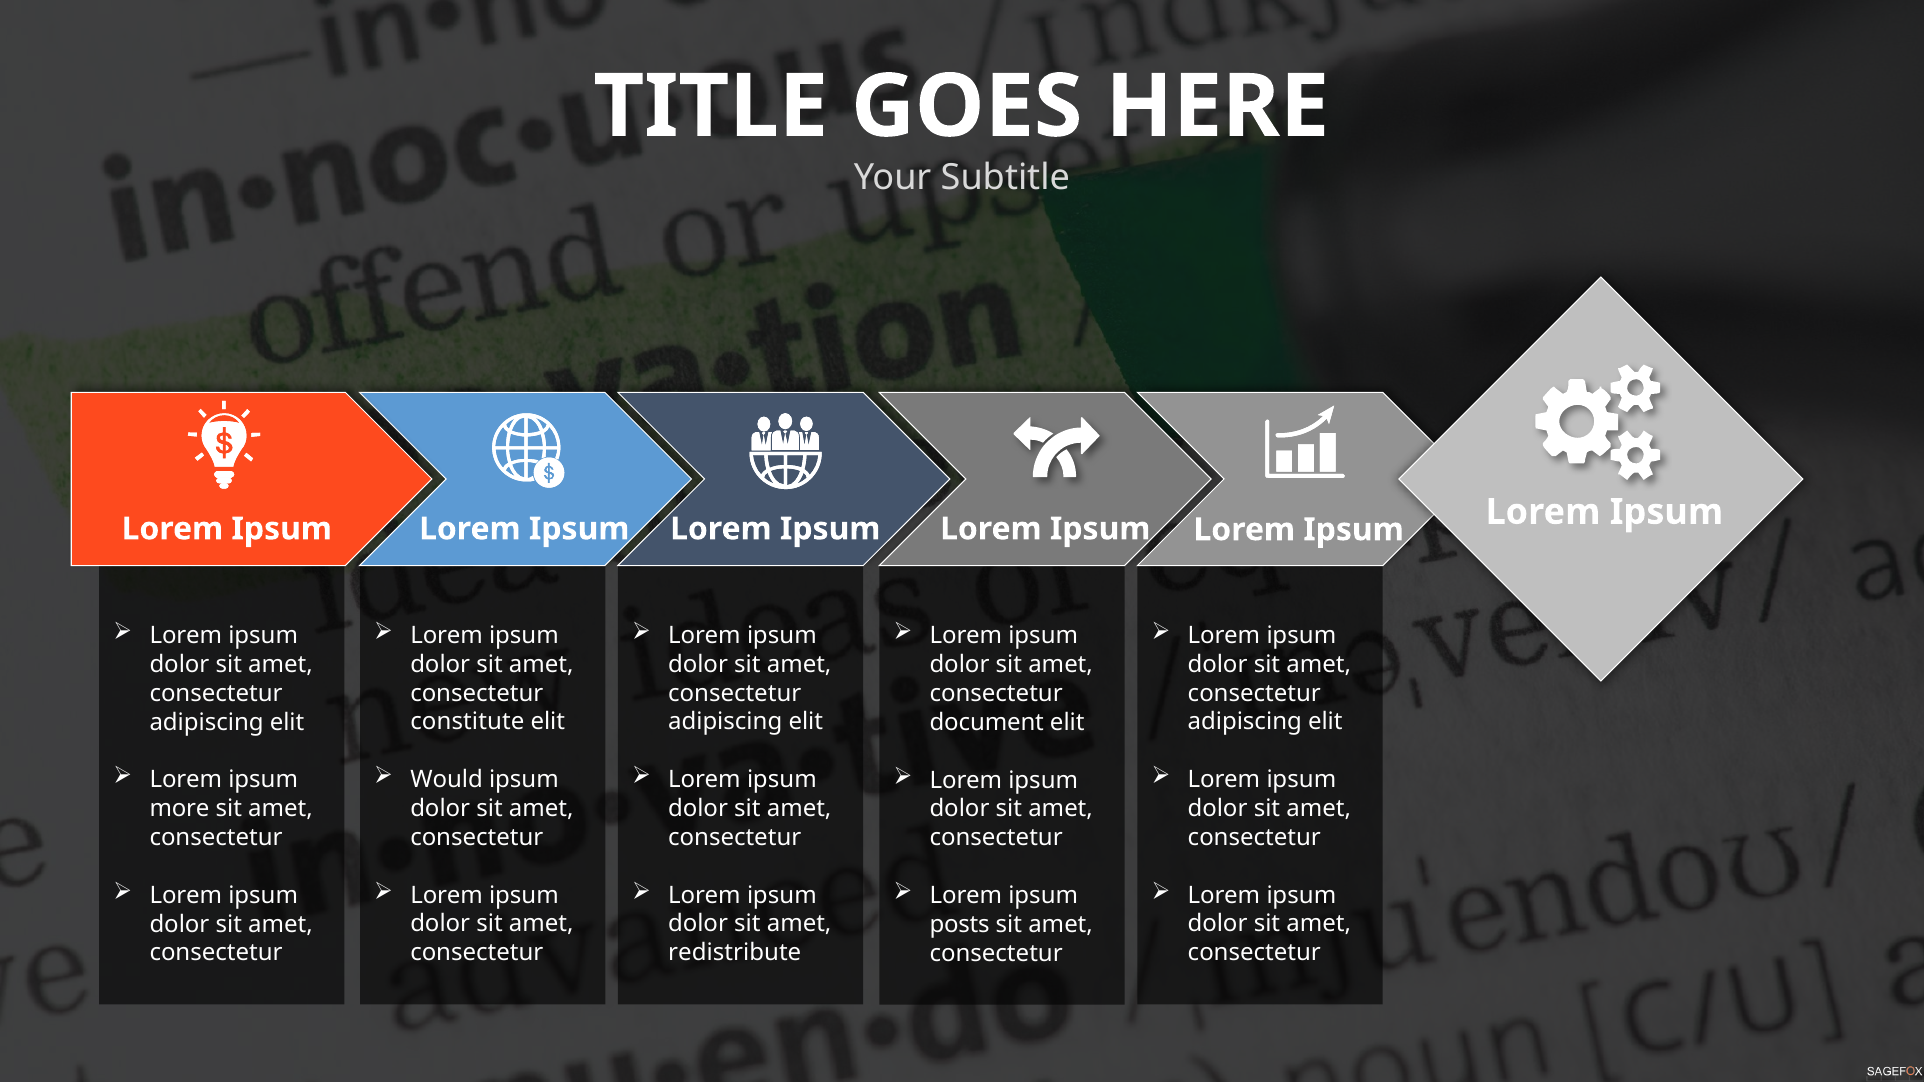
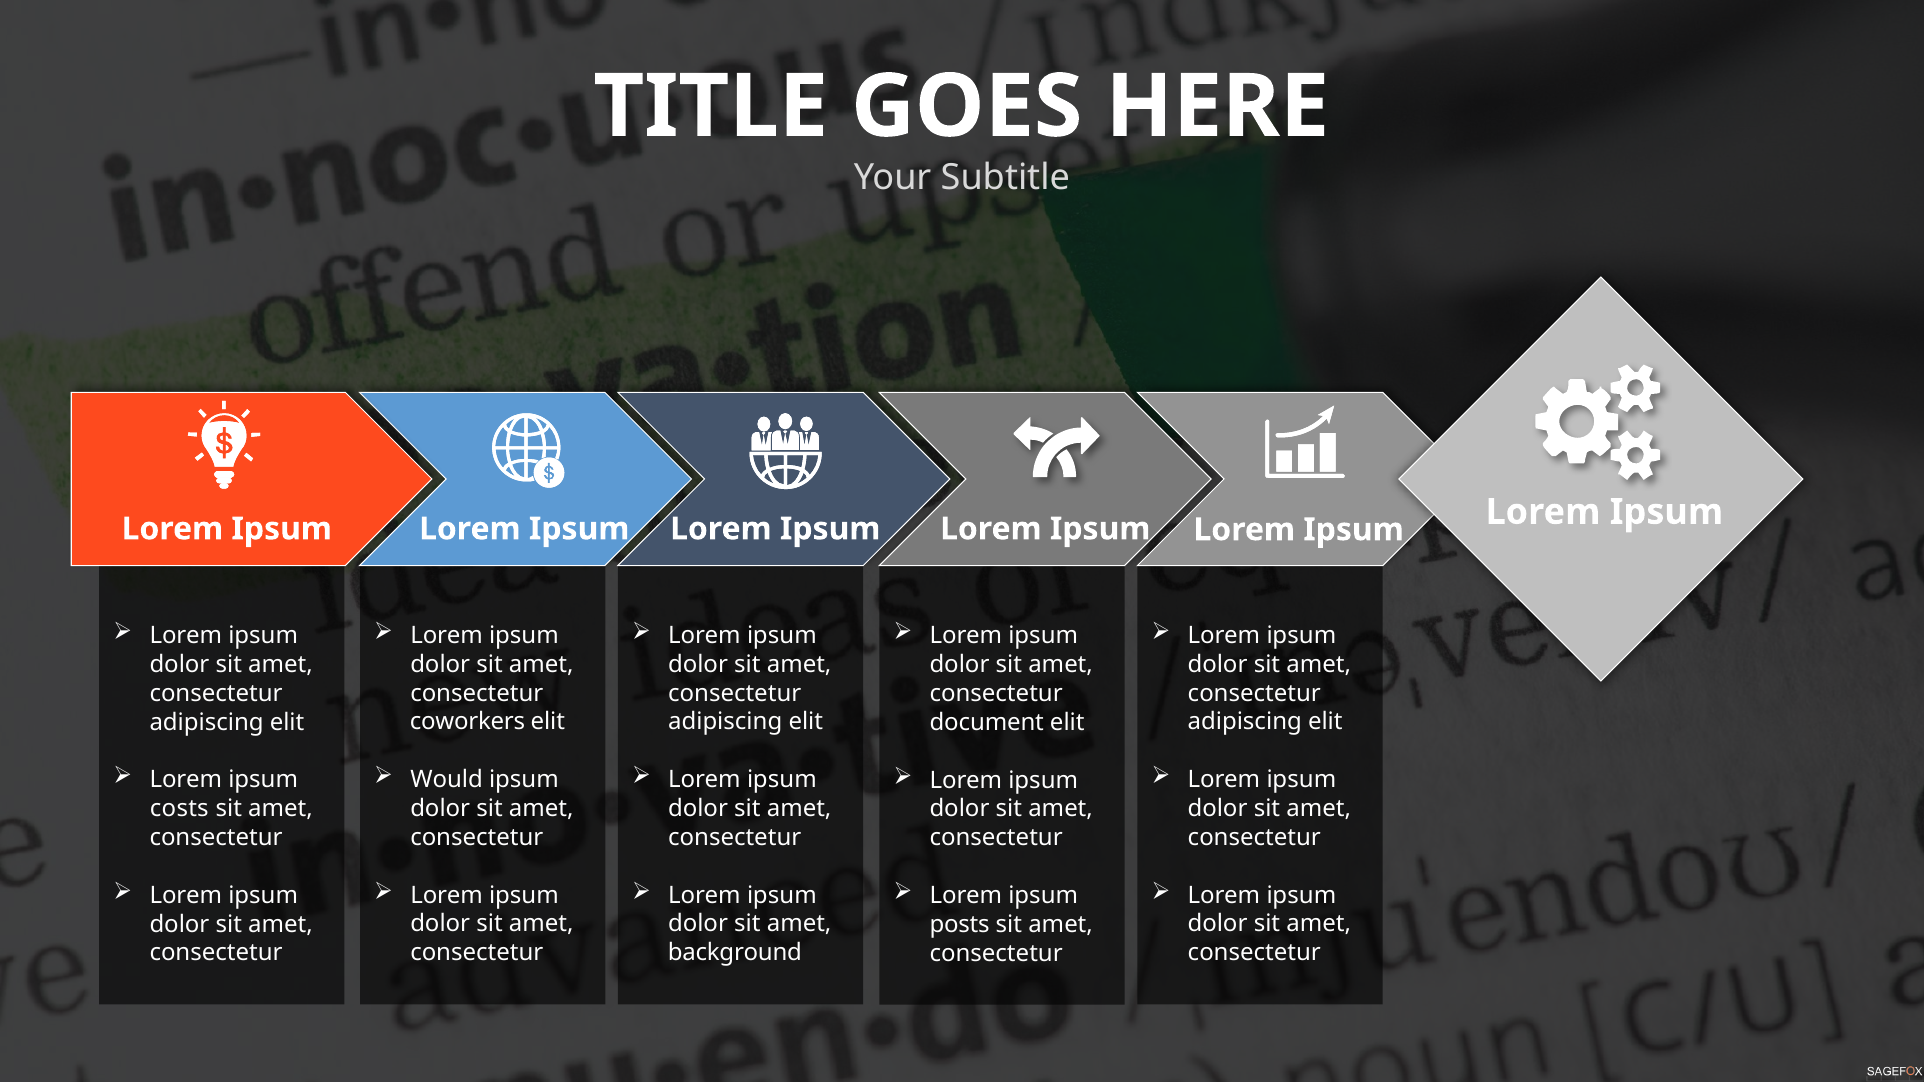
constitute: constitute -> coworkers
more: more -> costs
redistribute: redistribute -> background
